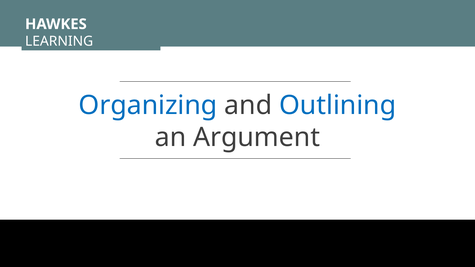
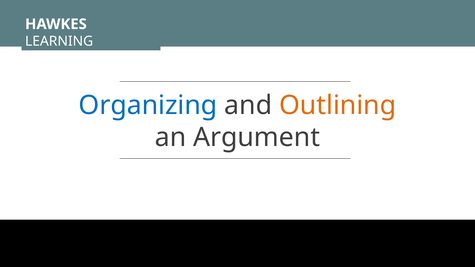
Outlining colour: blue -> orange
